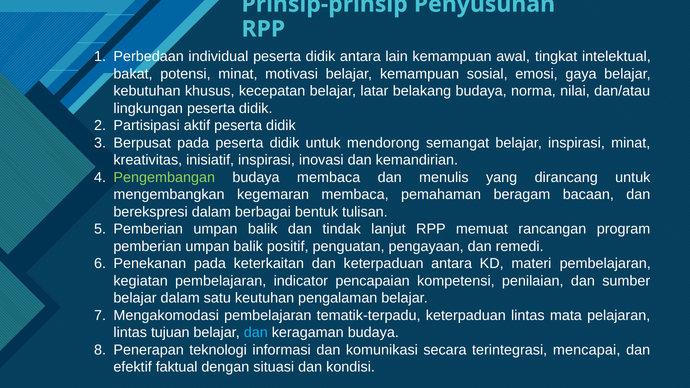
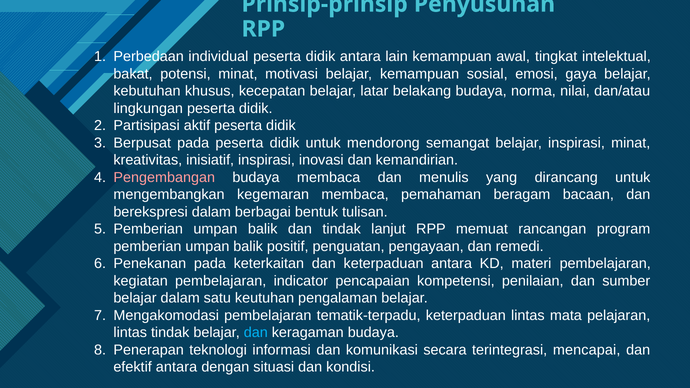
Pengembangan colour: light green -> pink
lintas tujuan: tujuan -> tindak
efektif faktual: faktual -> antara
